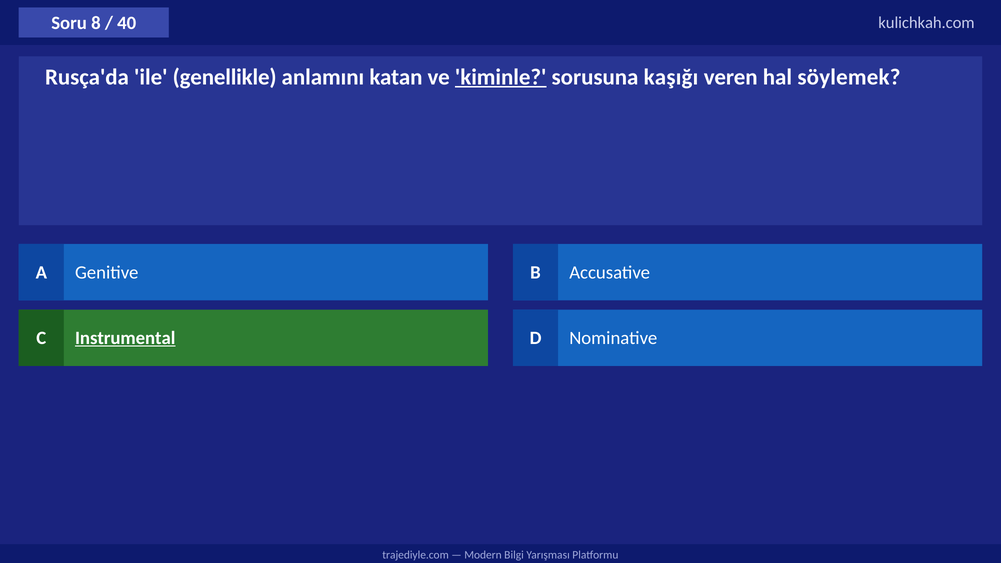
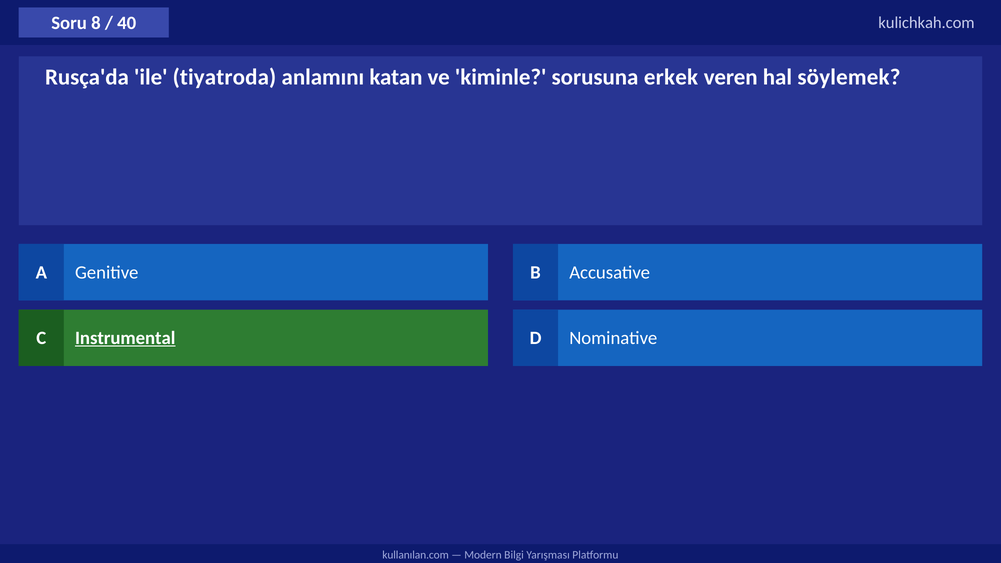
genellikle: genellikle -> tiyatroda
kiminle underline: present -> none
kaşığı: kaşığı -> erkek
trajediyle.com: trajediyle.com -> kullanılan.com
